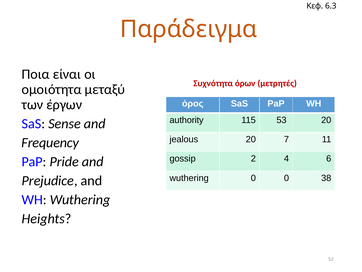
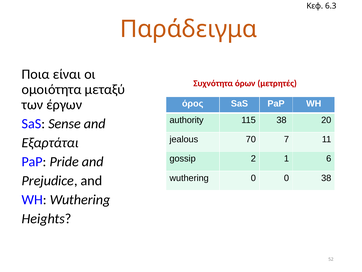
115 53: 53 -> 38
jealous 20: 20 -> 70
Frequency: Frequency -> Εξαρτάται
4: 4 -> 1
